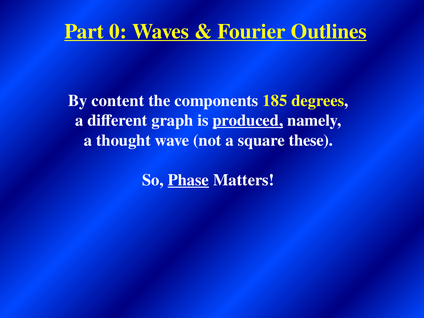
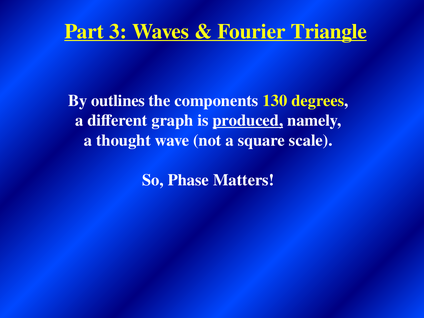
0: 0 -> 3
Outlines: Outlines -> Triangle
content: content -> outlines
185: 185 -> 130
these: these -> scale
Phase underline: present -> none
